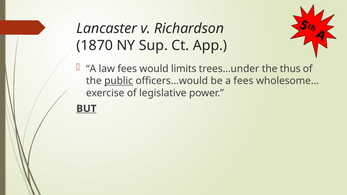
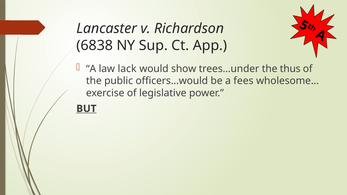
1870: 1870 -> 6838
law fees: fees -> lack
limits: limits -> show
public underline: present -> none
